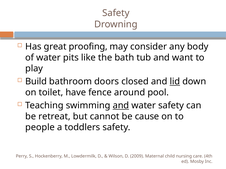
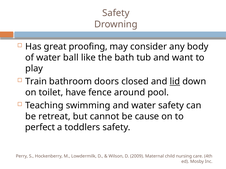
pits: pits -> ball
Build: Build -> Train
and at (121, 106) underline: present -> none
people: people -> perfect
